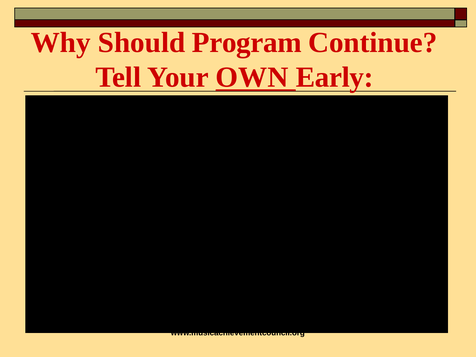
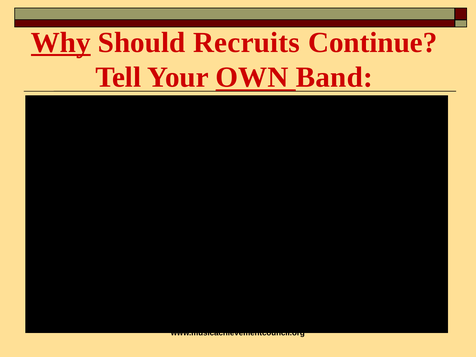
Why underline: none -> present
Program: Program -> Recruits
Early: Early -> Band
